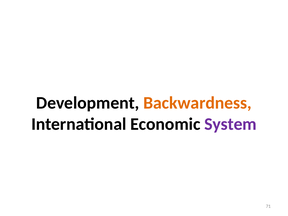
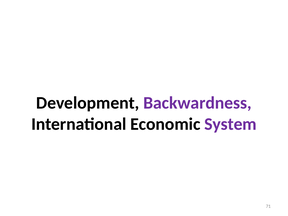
Backwardness colour: orange -> purple
